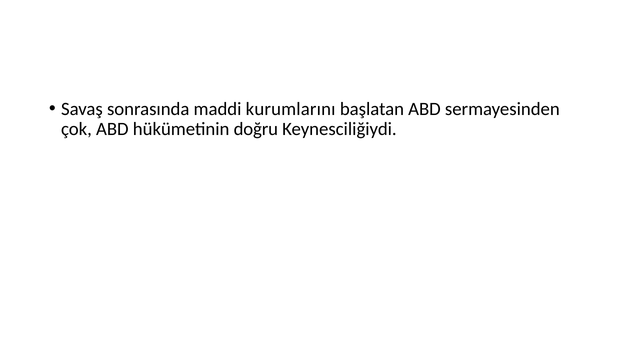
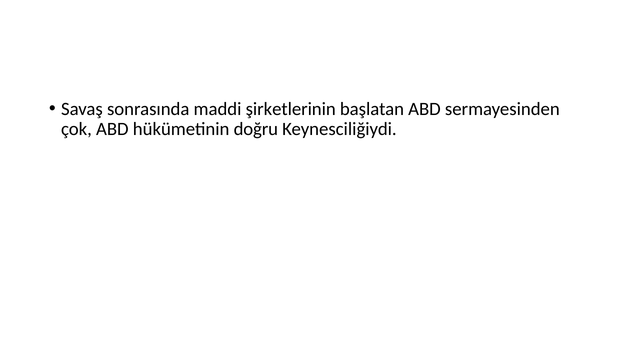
kurumlarını: kurumlarını -> şirketlerinin
